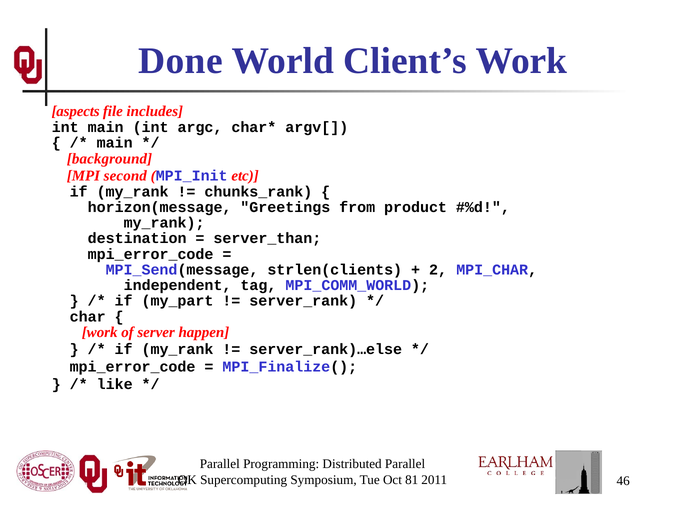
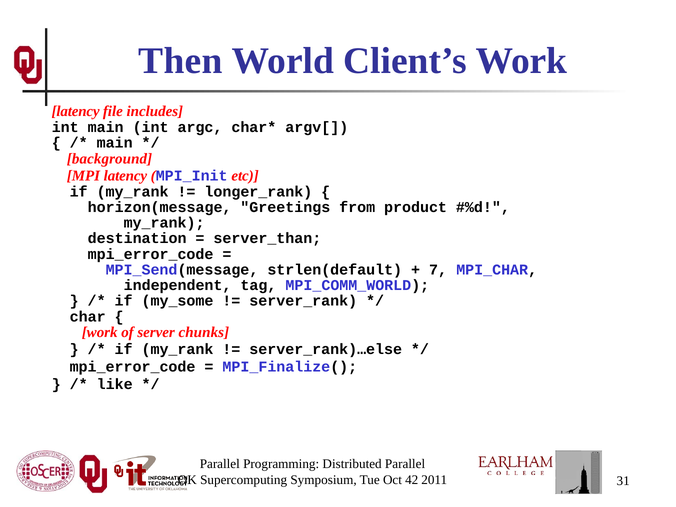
Done: Done -> Then
aspects at (76, 111): aspects -> latency
MPI second: second -> latency
chunks_rank: chunks_rank -> longer_rank
strlen(clients: strlen(clients -> strlen(default
2: 2 -> 7
my_part: my_part -> my_some
happen: happen -> chunks
81: 81 -> 42
46: 46 -> 31
